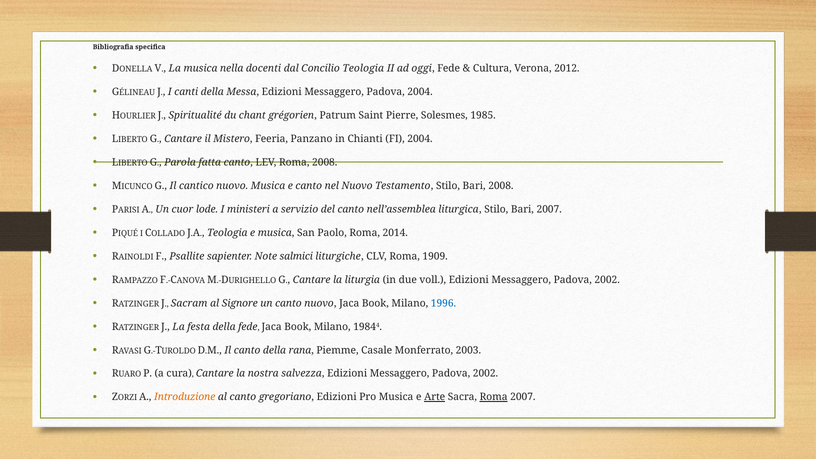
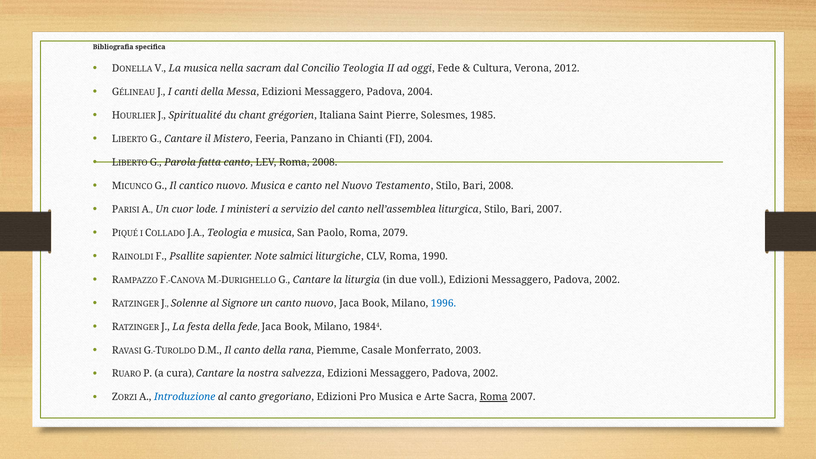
docenti: docenti -> sacram
Patrum: Patrum -> Italiana
2014: 2014 -> 2079
1909: 1909 -> 1990
Sacram: Sacram -> Solenne
Introduzione colour: orange -> blue
Arte underline: present -> none
